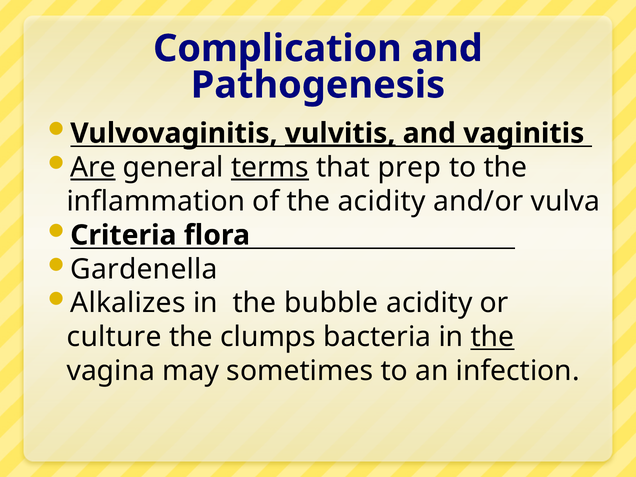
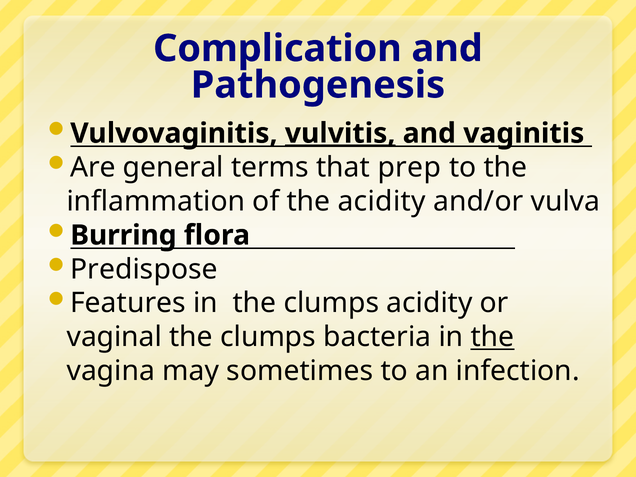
Are underline: present -> none
terms underline: present -> none
Criteria: Criteria -> Burring
Gardenella: Gardenella -> Predispose
Alkalizes: Alkalizes -> Features
in the bubble: bubble -> clumps
culture: culture -> vaginal
